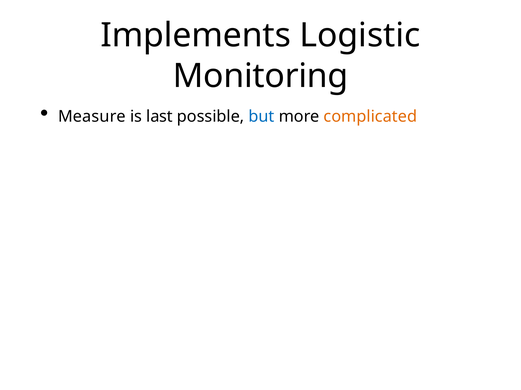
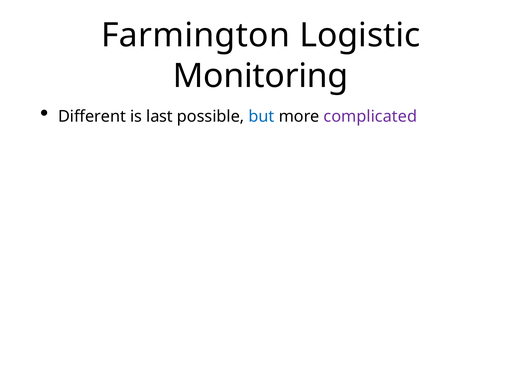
Implements: Implements -> Farmington
Measure: Measure -> Different
complicated colour: orange -> purple
